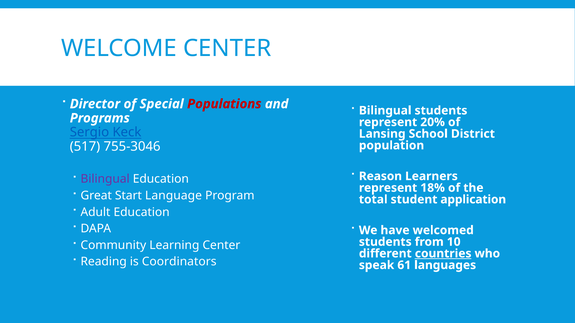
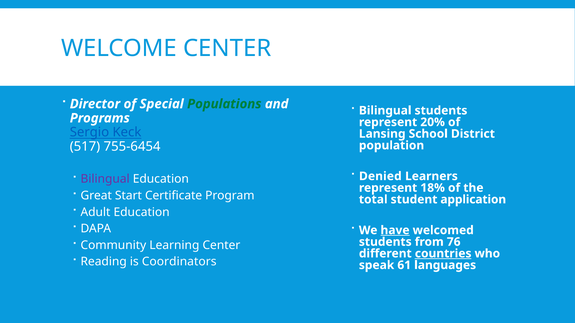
Populations colour: red -> green
755-3046: 755-3046 -> 755-6454
Reason: Reason -> Denied
Language: Language -> Certificate
have underline: none -> present
10: 10 -> 76
